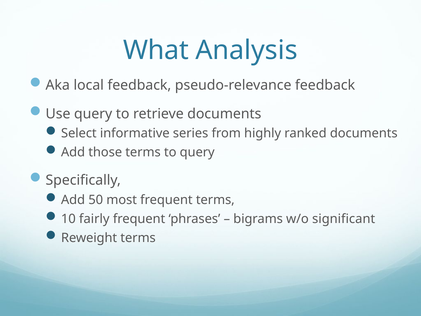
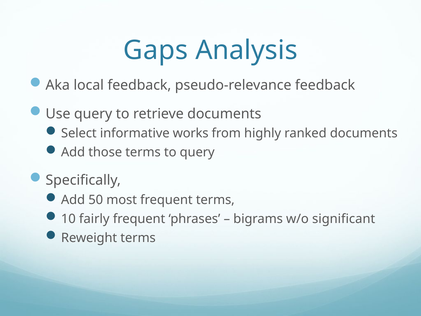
What: What -> Gaps
series: series -> works
